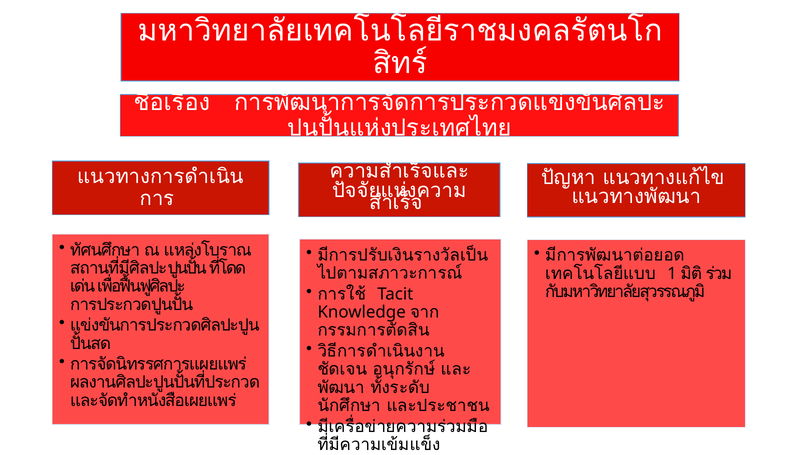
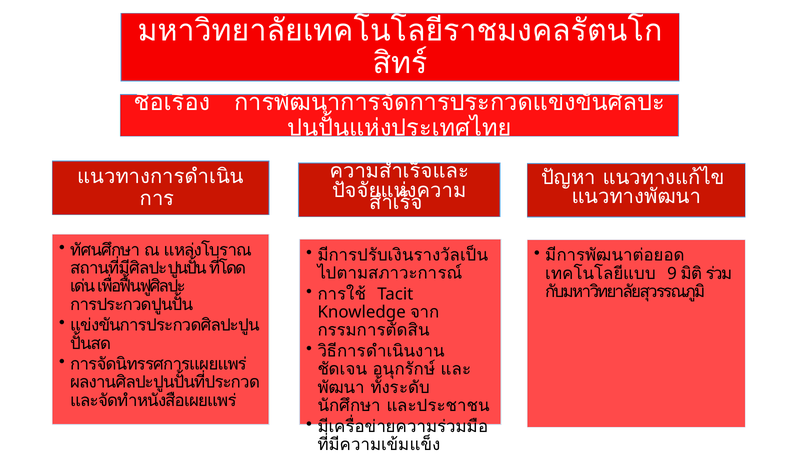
1: 1 -> 9
